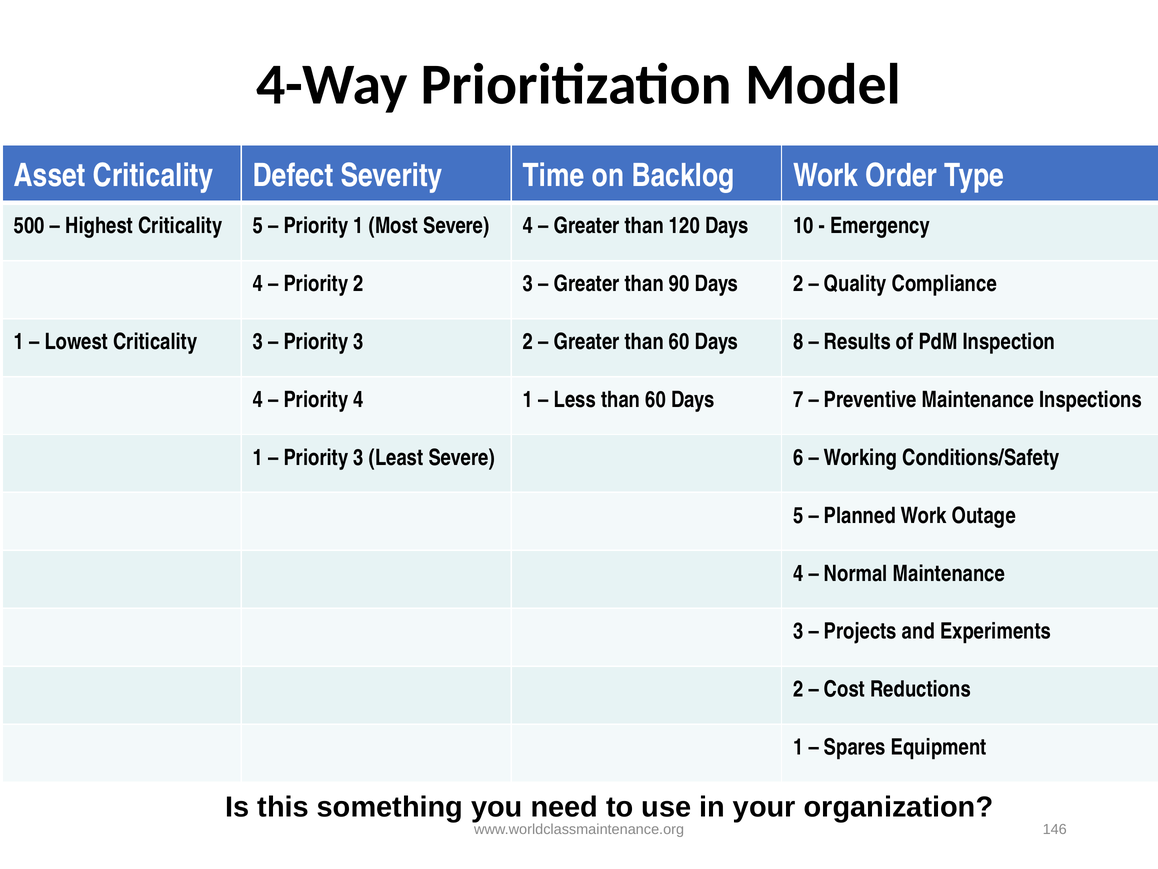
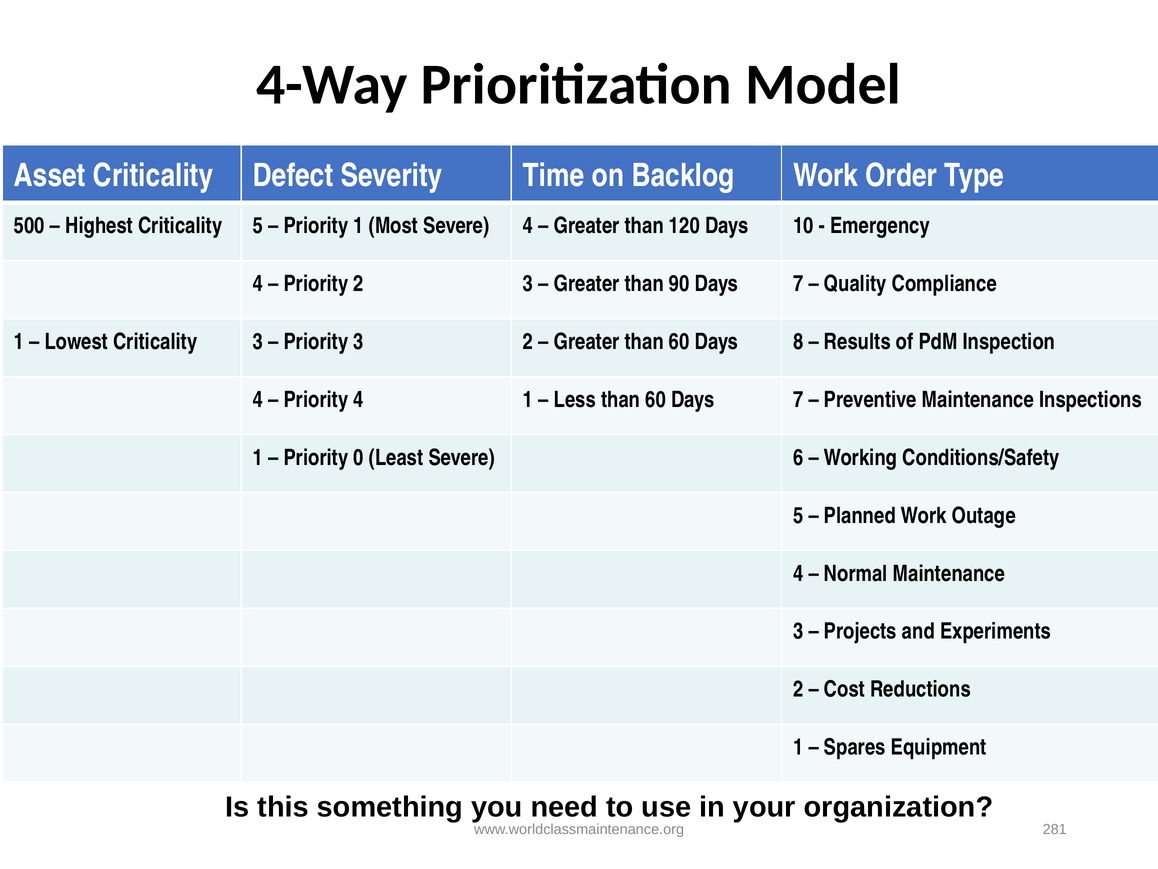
90 Days 2: 2 -> 7
3 at (359, 458): 3 -> 0
146: 146 -> 281
